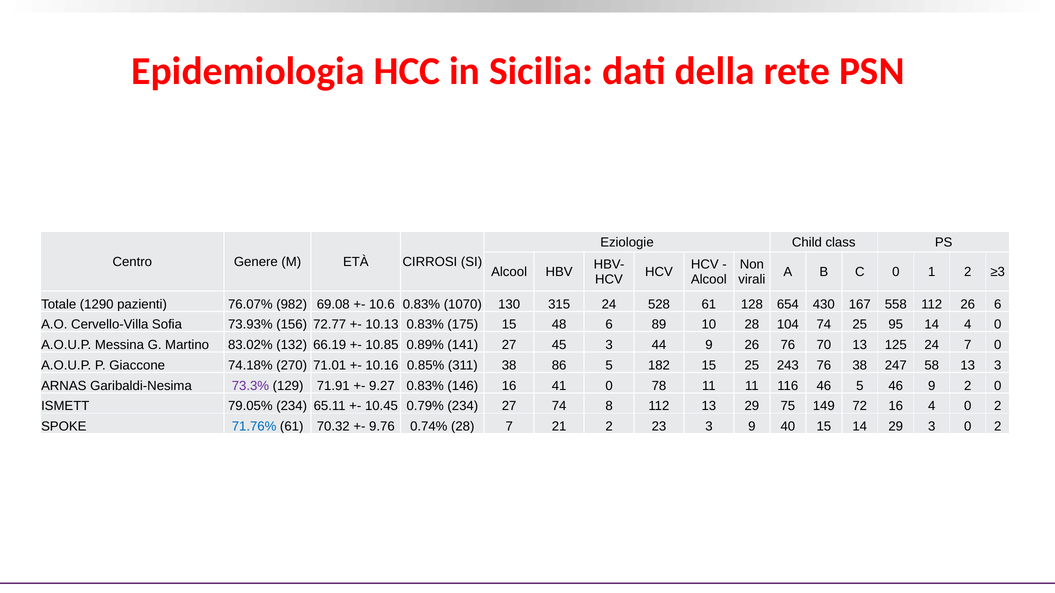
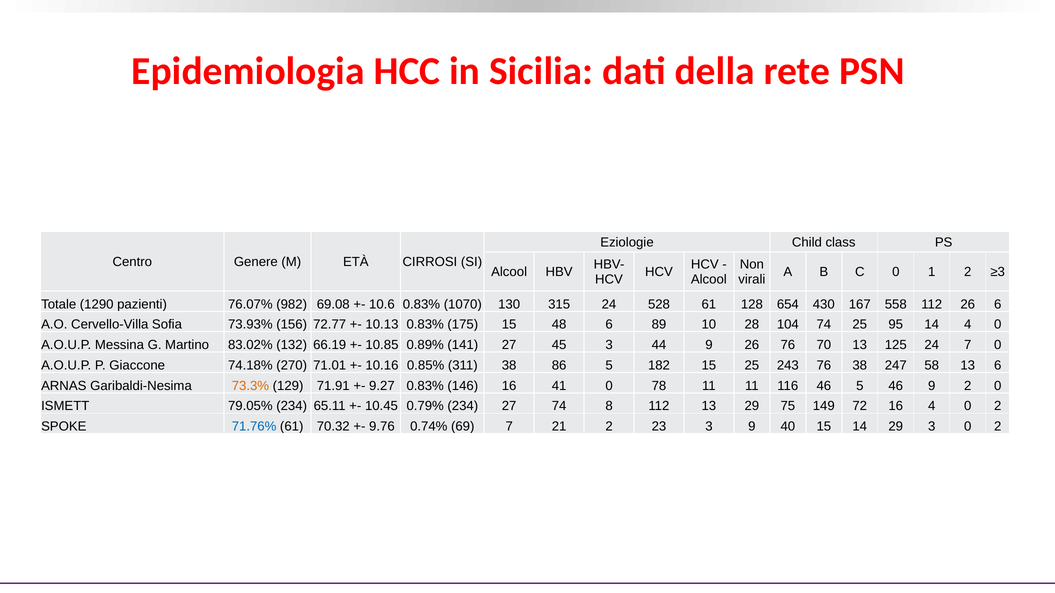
13 3: 3 -> 6
73.3% colour: purple -> orange
0.74% 28: 28 -> 69
